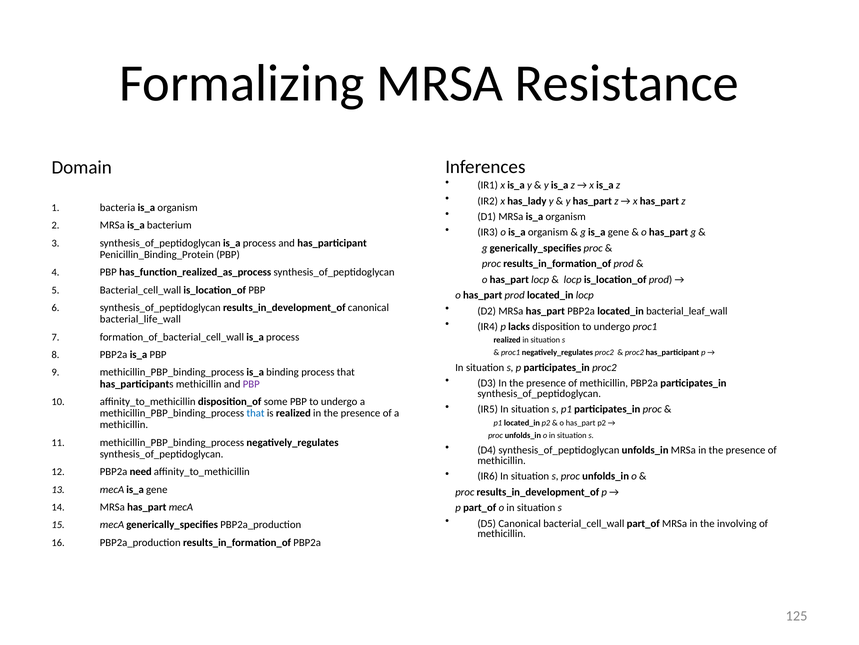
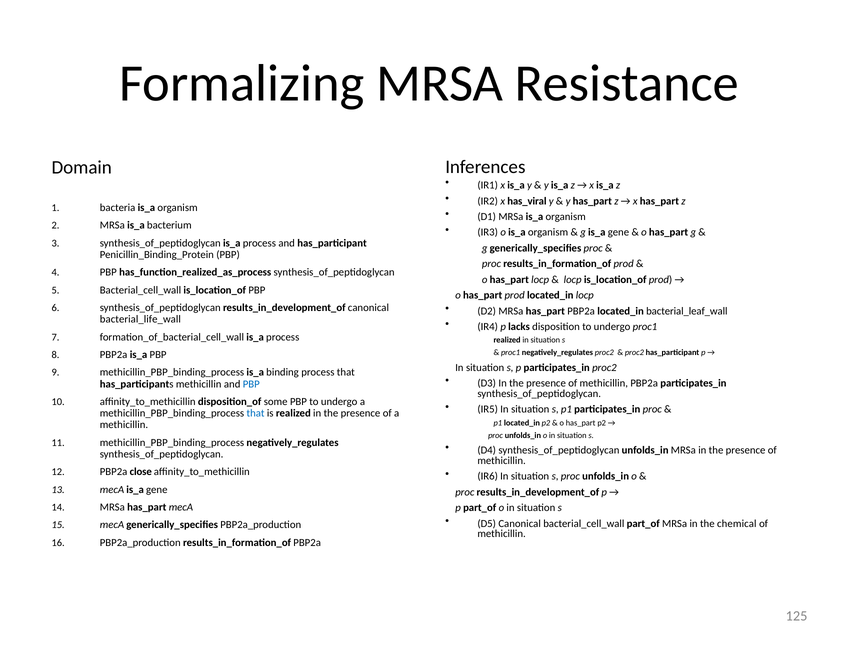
has_lady: has_lady -> has_viral
PBP at (251, 384) colour: purple -> blue
need: need -> close
involving: involving -> chemical
